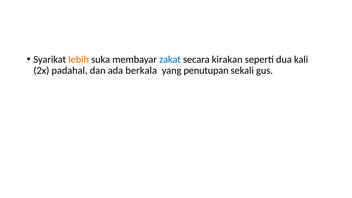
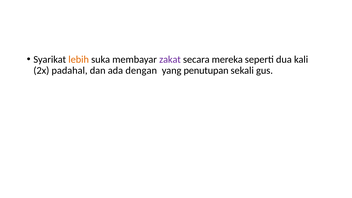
zakat colour: blue -> purple
kirakan: kirakan -> mereka
berkala: berkala -> dengan
